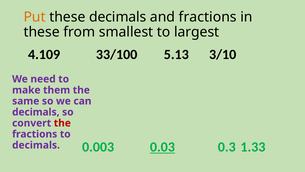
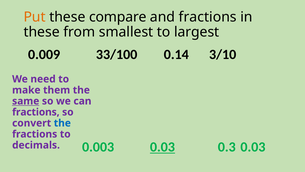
these decimals: decimals -> compare
4.109: 4.109 -> 0.009
5.13: 5.13 -> 0.14
same underline: none -> present
decimals at (36, 112): decimals -> fractions
the at (62, 123) colour: red -> blue
0.3 1.33: 1.33 -> 0.03
